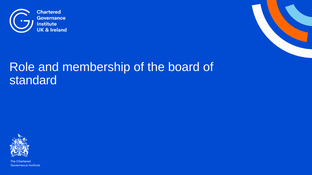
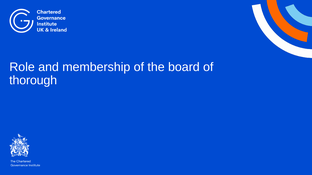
standard: standard -> thorough
